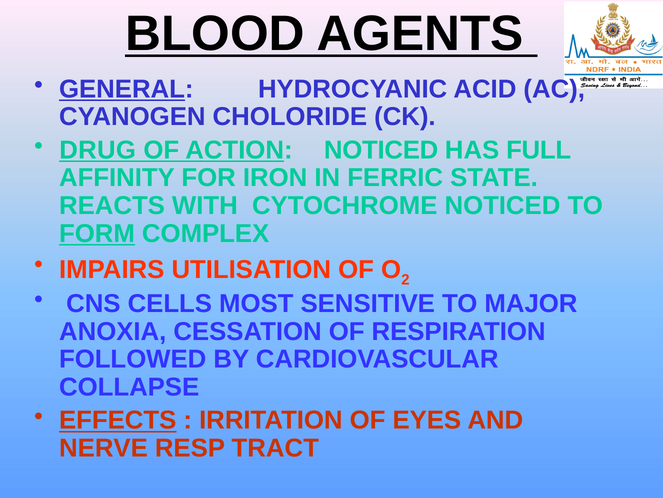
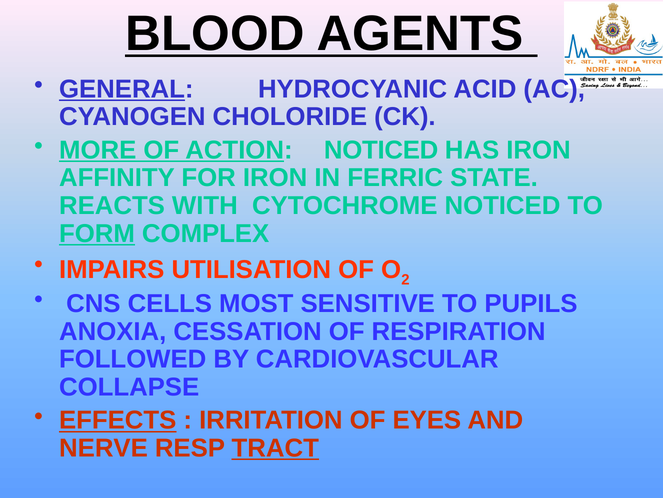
DRUG: DRUG -> MORE
HAS FULL: FULL -> IRON
MAJOR: MAJOR -> PUPILS
TRACT underline: none -> present
